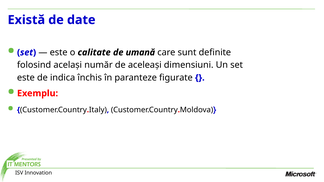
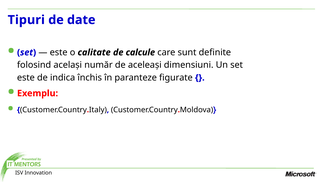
Există: Există -> Tipuri
umană: umană -> calcule
